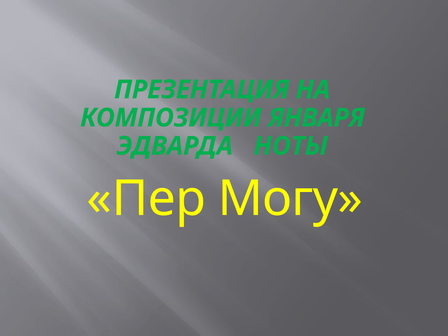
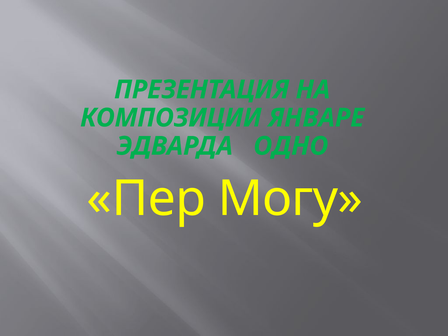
ЯНВАРЯ: ЯНВАРЯ -> ЯНВАРЕ
НОТЫ: НОТЫ -> ОДНО
